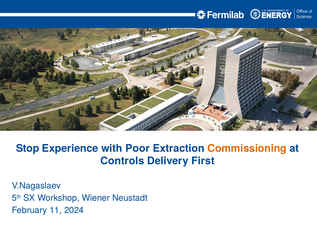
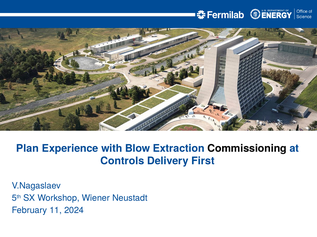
Stop: Stop -> Plan
Poor: Poor -> Blow
Commissioning colour: orange -> black
